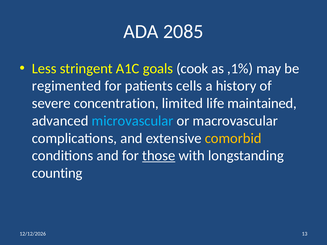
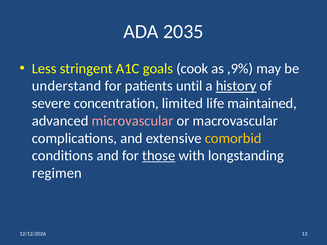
2085: 2085 -> 2035
,1%: ,1% -> ,9%
regimented: regimented -> understand
cells: cells -> until
history underline: none -> present
microvascular colour: light blue -> pink
counting: counting -> regimen
